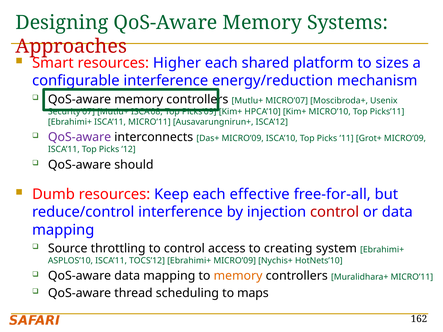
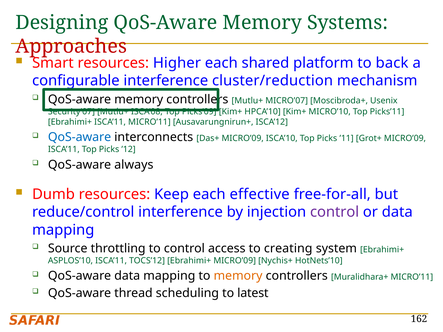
sizes: sizes -> back
energy/reduction: energy/reduction -> cluster/reduction
QoS-aware at (80, 137) colour: purple -> blue
should: should -> always
control at (335, 212) colour: red -> purple
maps: maps -> latest
